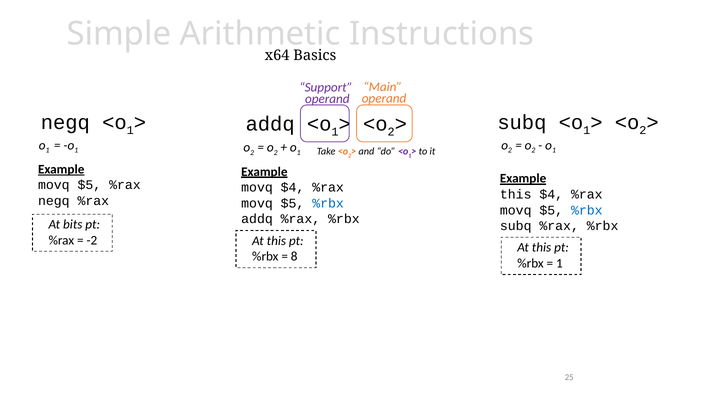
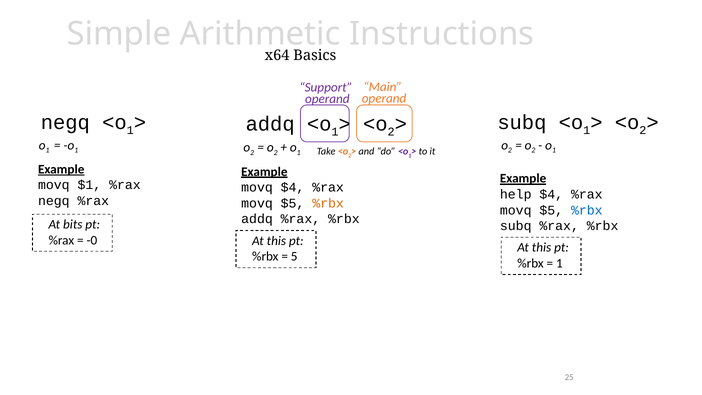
$5 at (89, 185): $5 -> $1
this at (516, 194): this -> help
%rbx at (328, 203) colour: blue -> orange
-2: -2 -> -0
8: 8 -> 5
